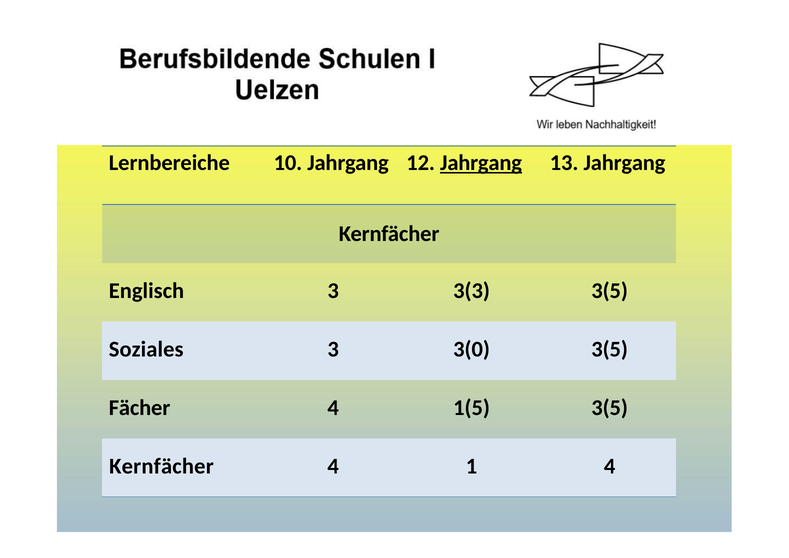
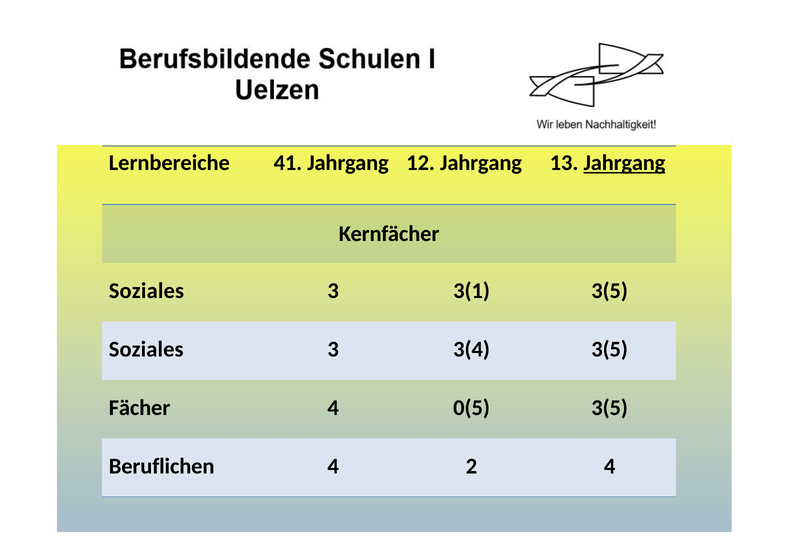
10: 10 -> 41
Jahrgang at (481, 163) underline: present -> none
Jahrgang at (624, 163) underline: none -> present
Englisch at (146, 291): Englisch -> Soziales
3(3: 3(3 -> 3(1
3(0: 3(0 -> 3(4
1(5: 1(5 -> 0(5
Kernfächer at (161, 466): Kernfächer -> Beruflichen
1: 1 -> 2
